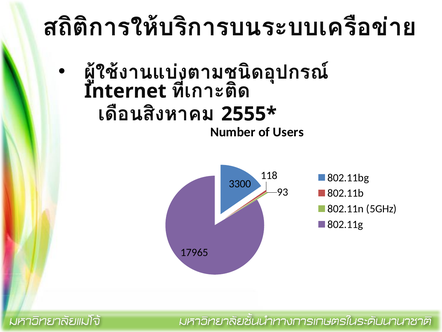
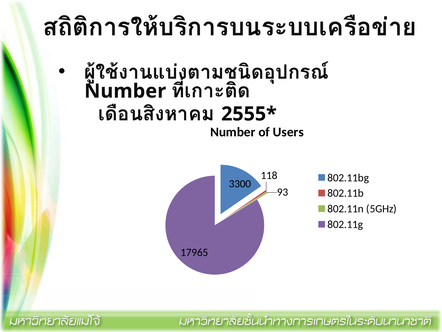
Internet at (125, 91): Internet -> Number
